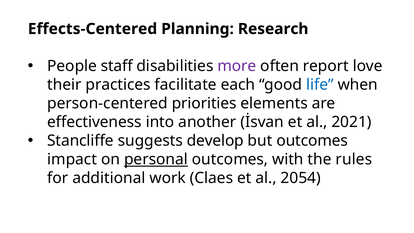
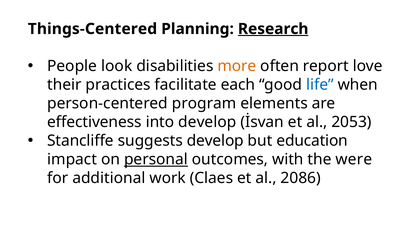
Effects-Centered: Effects-Centered -> Things-Centered
Research underline: none -> present
staff: staff -> look
more colour: purple -> orange
priorities: priorities -> program
into another: another -> develop
2021: 2021 -> 2053
but outcomes: outcomes -> education
rules: rules -> were
2054: 2054 -> 2086
